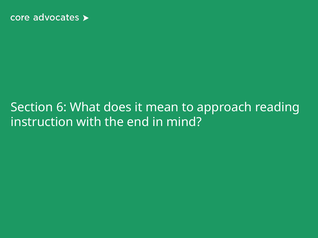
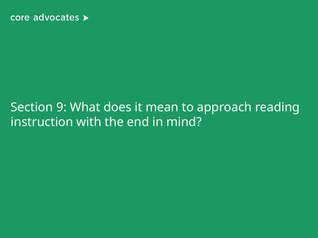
6: 6 -> 9
